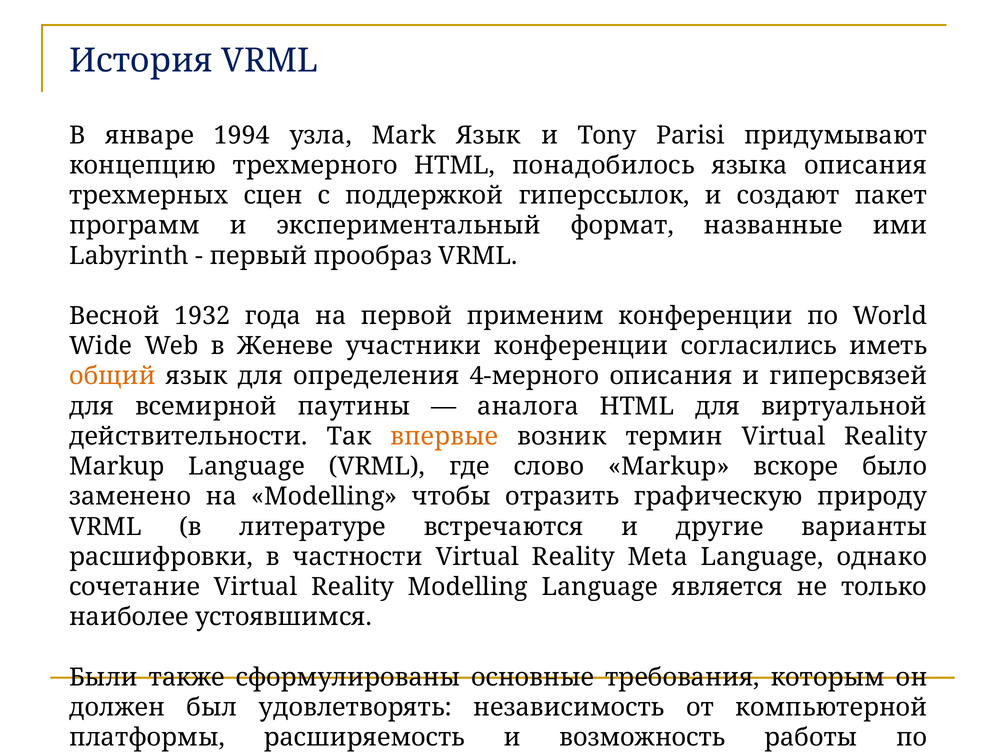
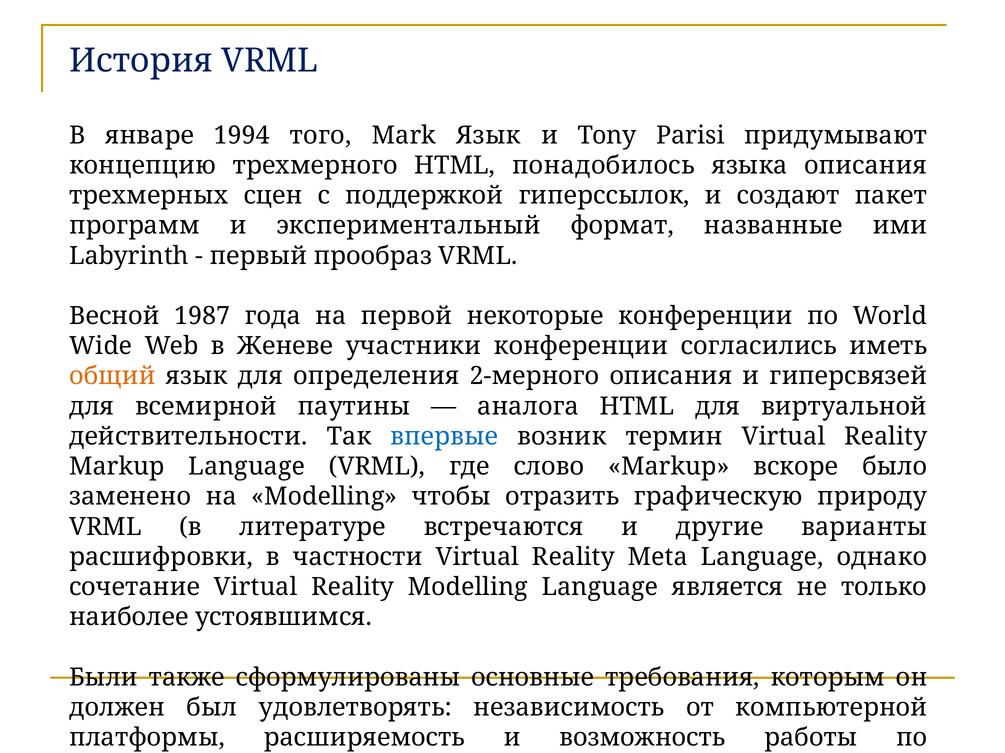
узла: узла -> того
1932: 1932 -> 1987
применим: применим -> некоторые
4-мерного: 4-мерного -> 2-мерного
впервые colour: orange -> blue
